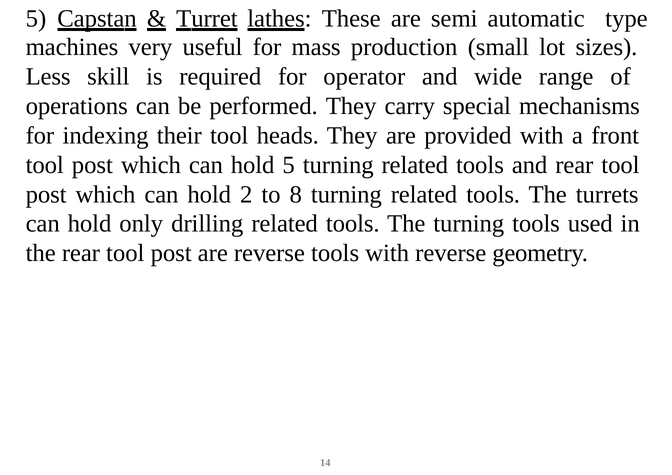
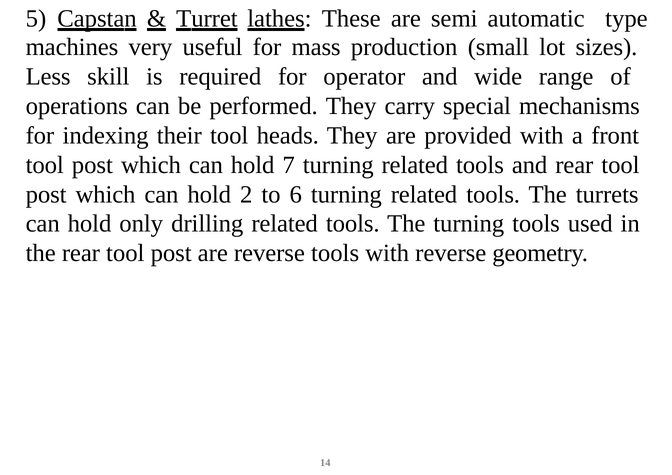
hold 5: 5 -> 7
8: 8 -> 6
